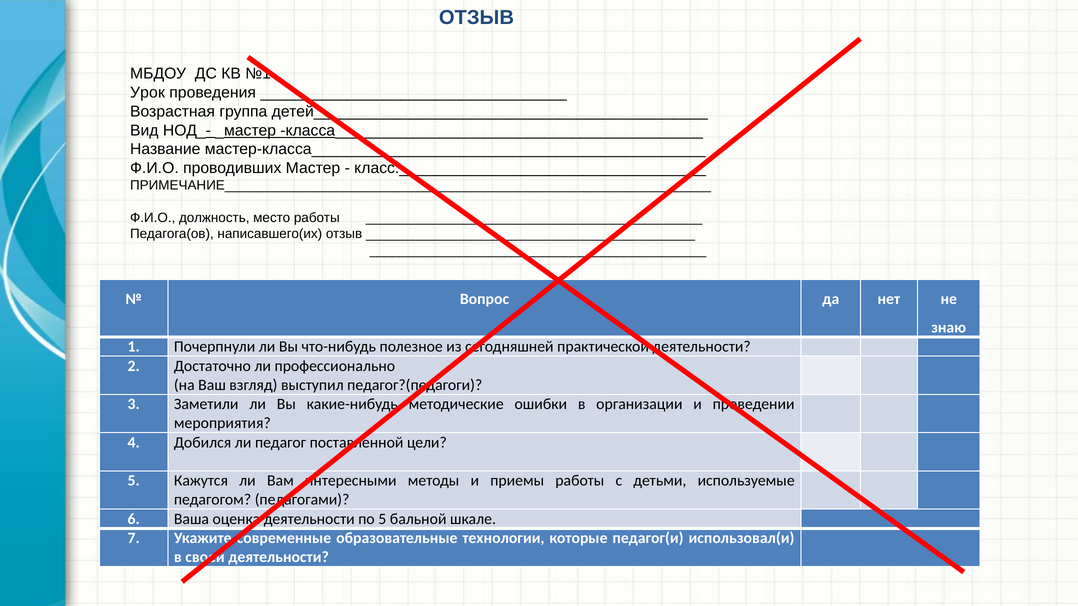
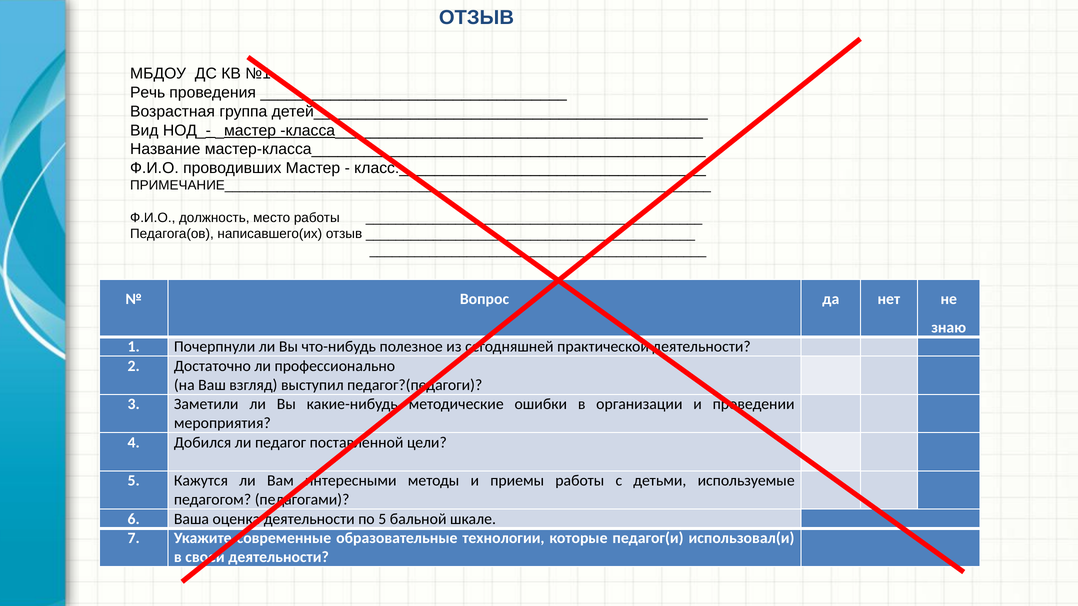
Урок: Урок -> Речь
